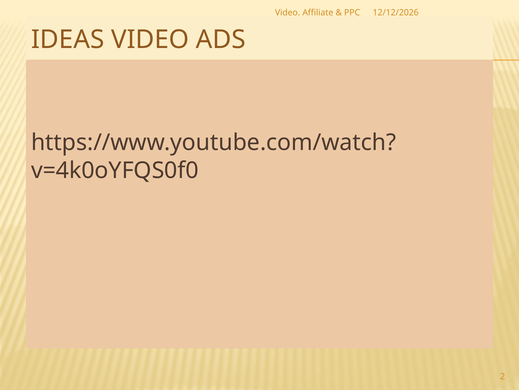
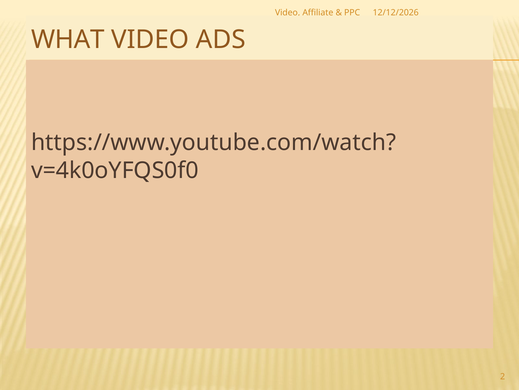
IDEAS: IDEAS -> WHAT
